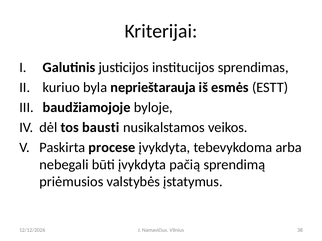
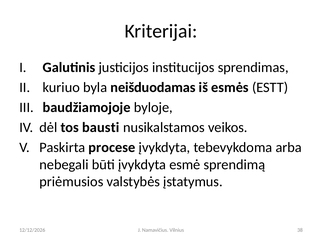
neprieštarauja: neprieštarauja -> neišduodamas
pačią: pačią -> esmė
